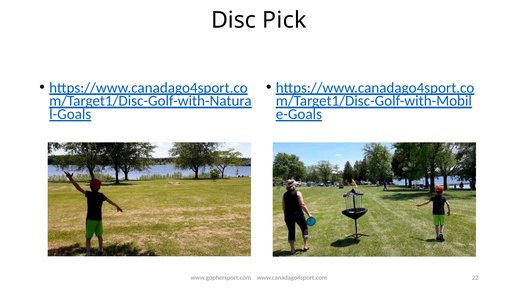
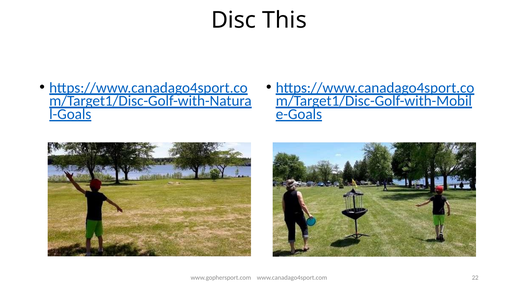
Pick: Pick -> This
